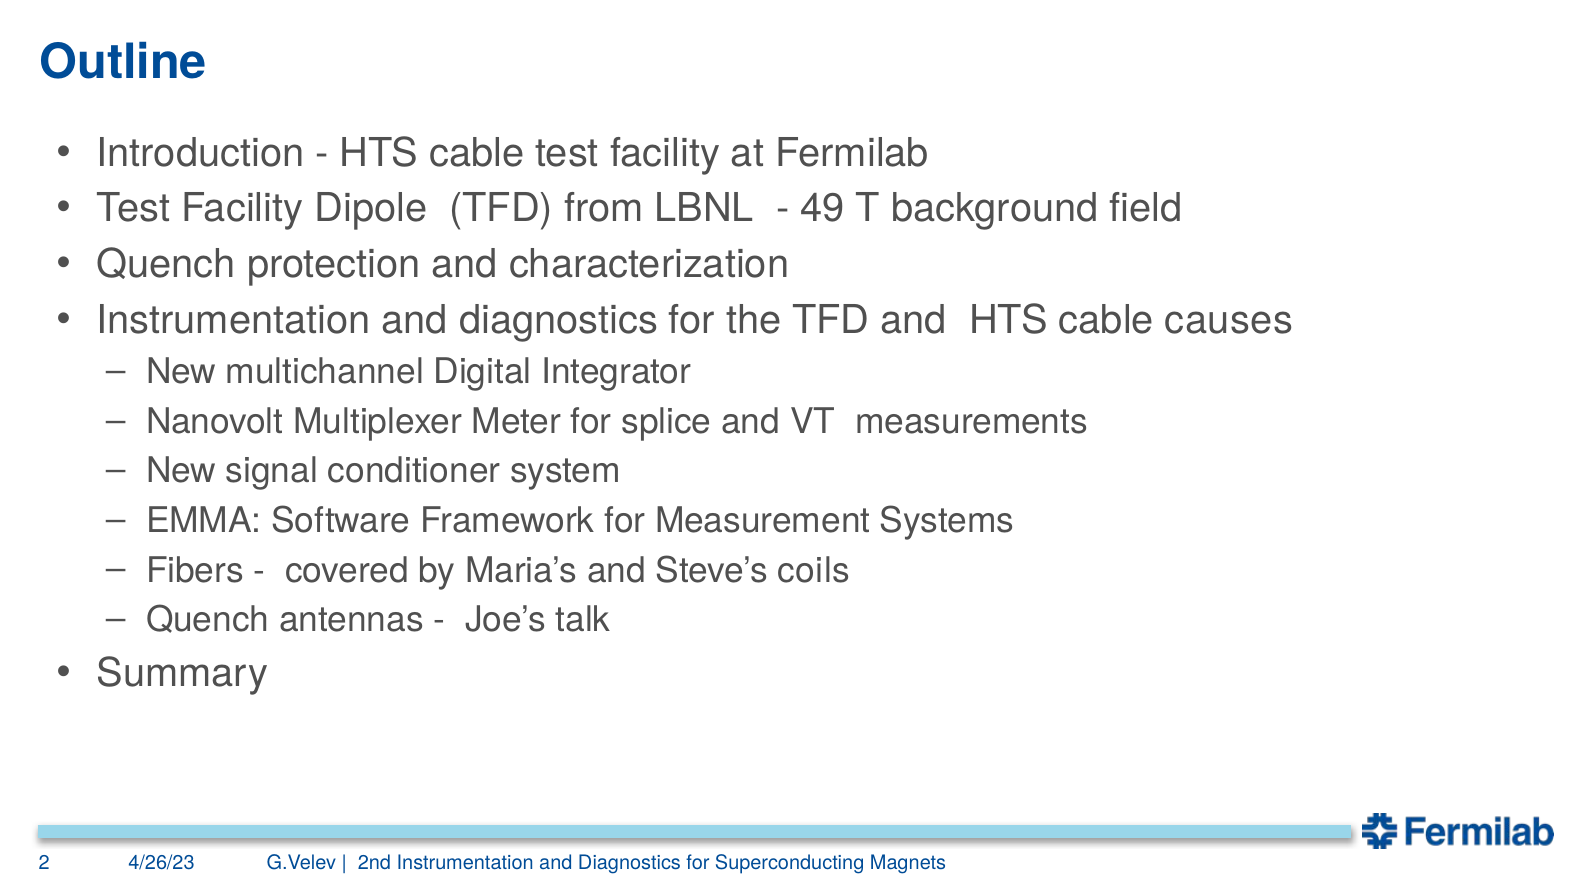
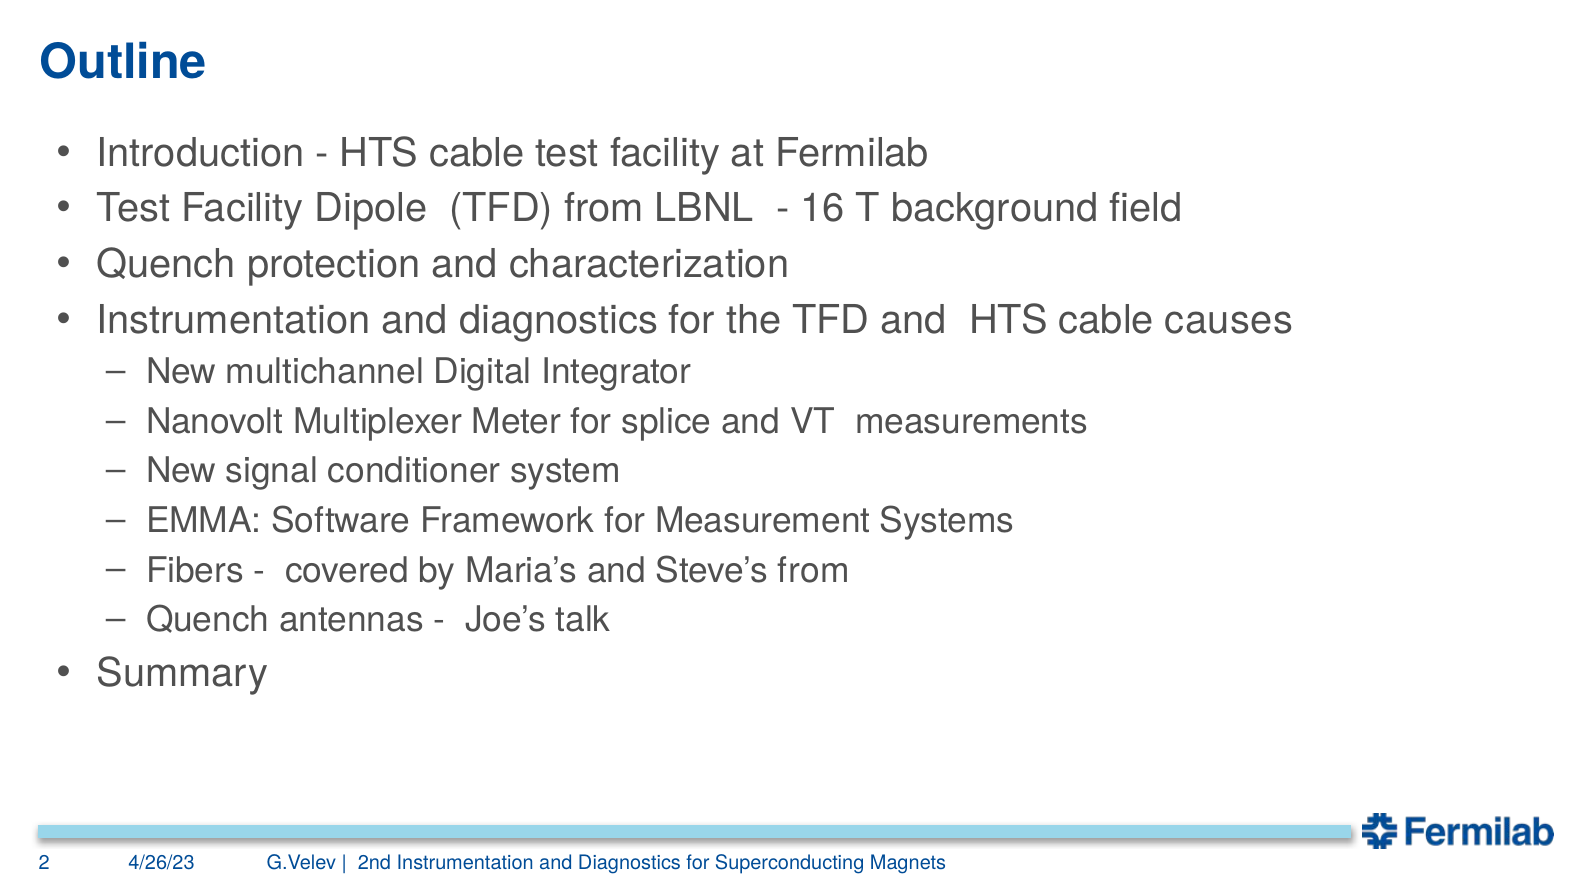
49: 49 -> 16
Steve’s coils: coils -> from
